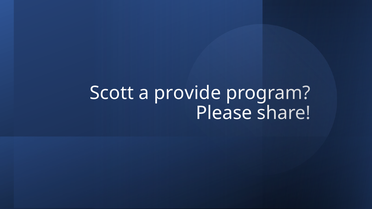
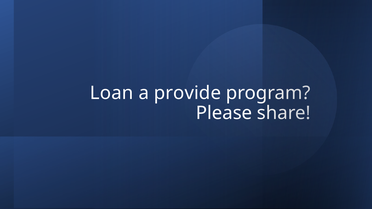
Scott: Scott -> Loan
